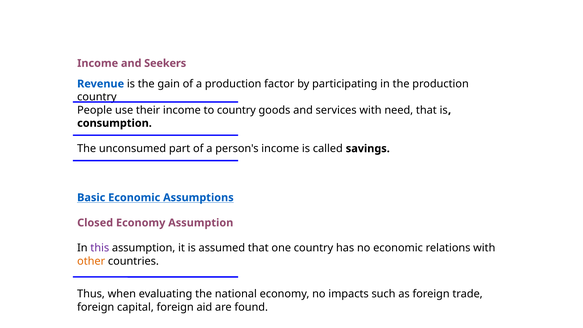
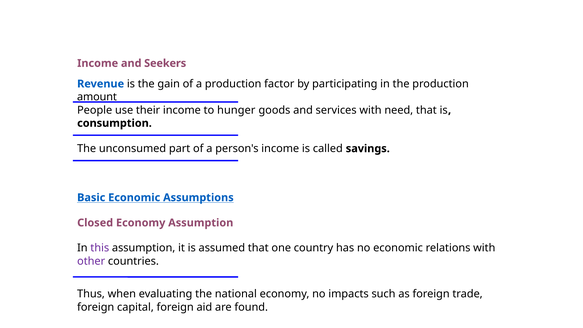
country at (97, 97): country -> amount
to country: country -> hunger
other colour: orange -> purple
